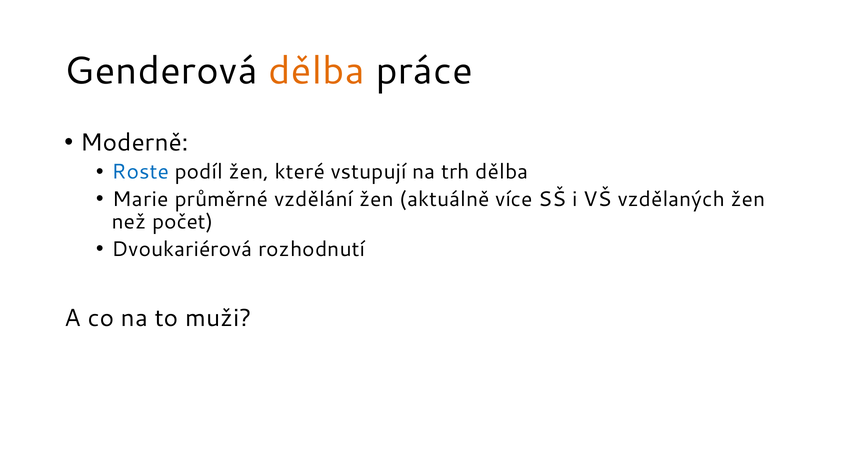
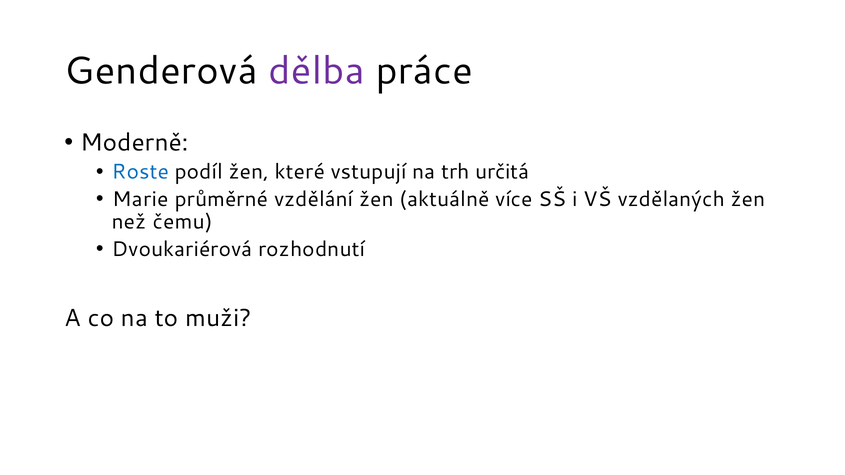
dělba at (317, 71) colour: orange -> purple
trh dělba: dělba -> určitá
počet: počet -> čemu
